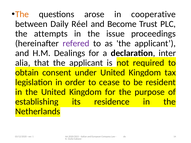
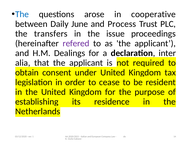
The at (22, 14) colour: orange -> blue
Réel: Réel -> June
Become: Become -> Process
attempts: attempts -> transfers
